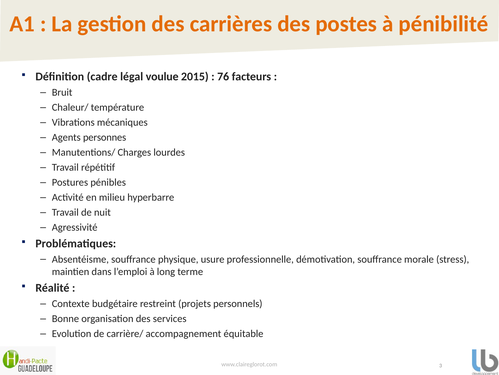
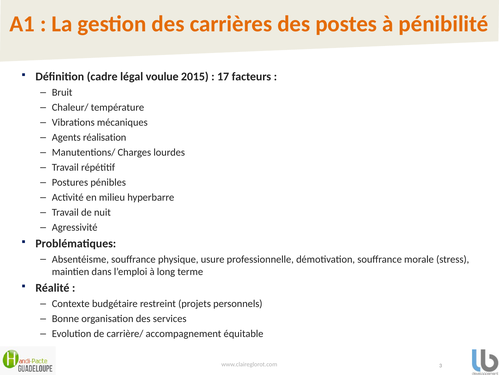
76: 76 -> 17
personnes: personnes -> réalisation
